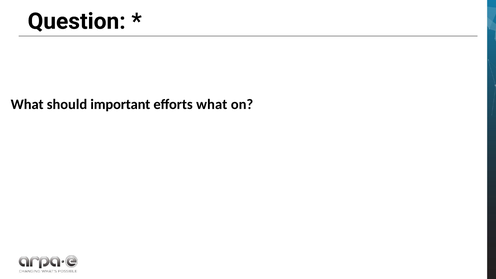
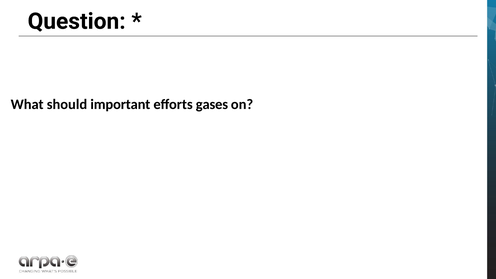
efforts what: what -> gases
